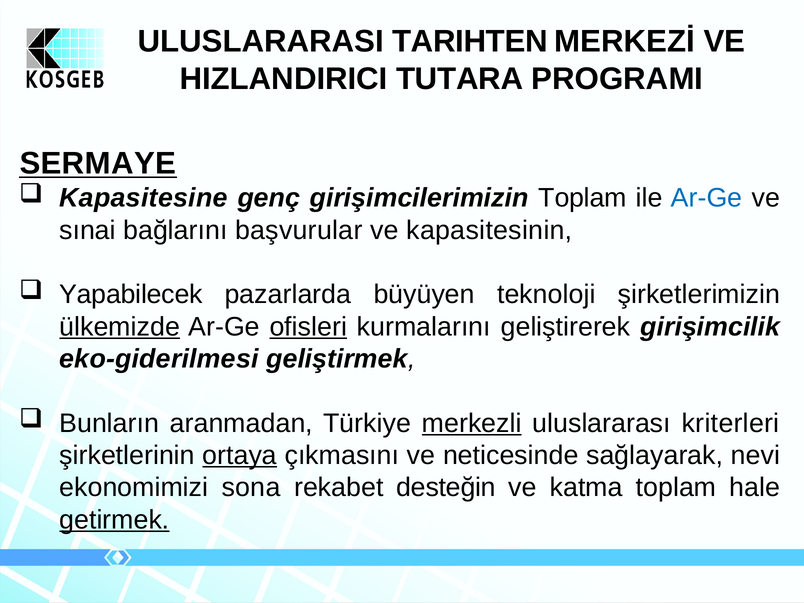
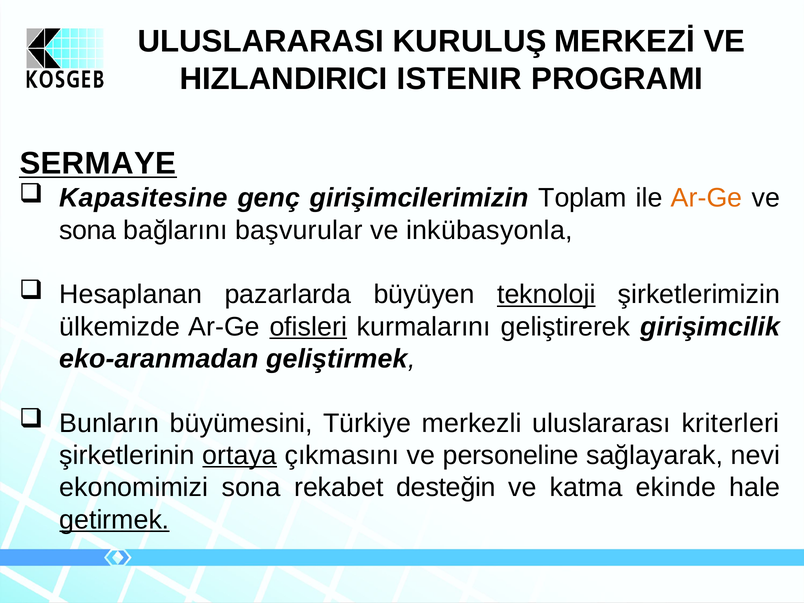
TARIHTEN: TARIHTEN -> KURULUŞ
TUTARA: TUTARA -> ISTENIR
Ar-Ge at (707, 198) colour: blue -> orange
sınai at (88, 230): sınai -> sona
kapasitesinin: kapasitesinin -> inkübasyonla
Yapabilecek: Yapabilecek -> Hesaplanan
teknoloji underline: none -> present
ülkemizde underline: present -> none
eko-giderilmesi: eko-giderilmesi -> eko-aranmadan
aranmadan: aranmadan -> büyümesini
merkezli underline: present -> none
neticesinde: neticesinde -> personeline
katma toplam: toplam -> ekinde
